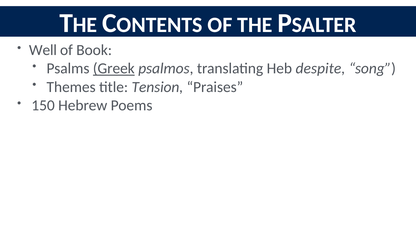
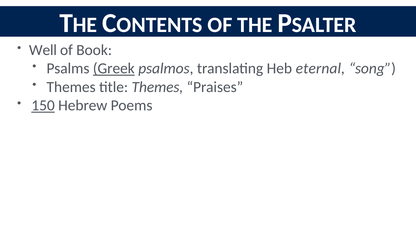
despite: despite -> eternal
title Tension: Tension -> Themes
150 underline: none -> present
